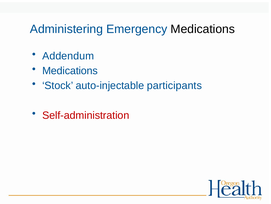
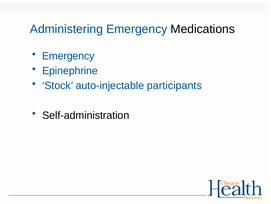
Addendum at (68, 56): Addendum -> Emergency
Medications at (70, 71): Medications -> Epinephrine
Self-administration colour: red -> black
